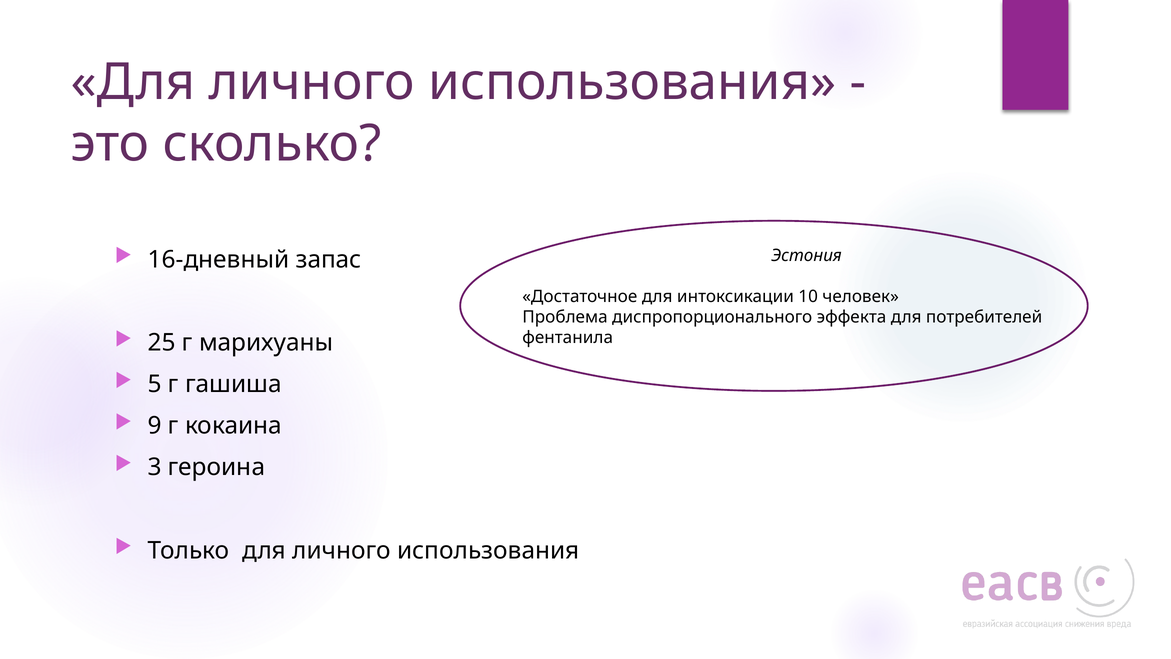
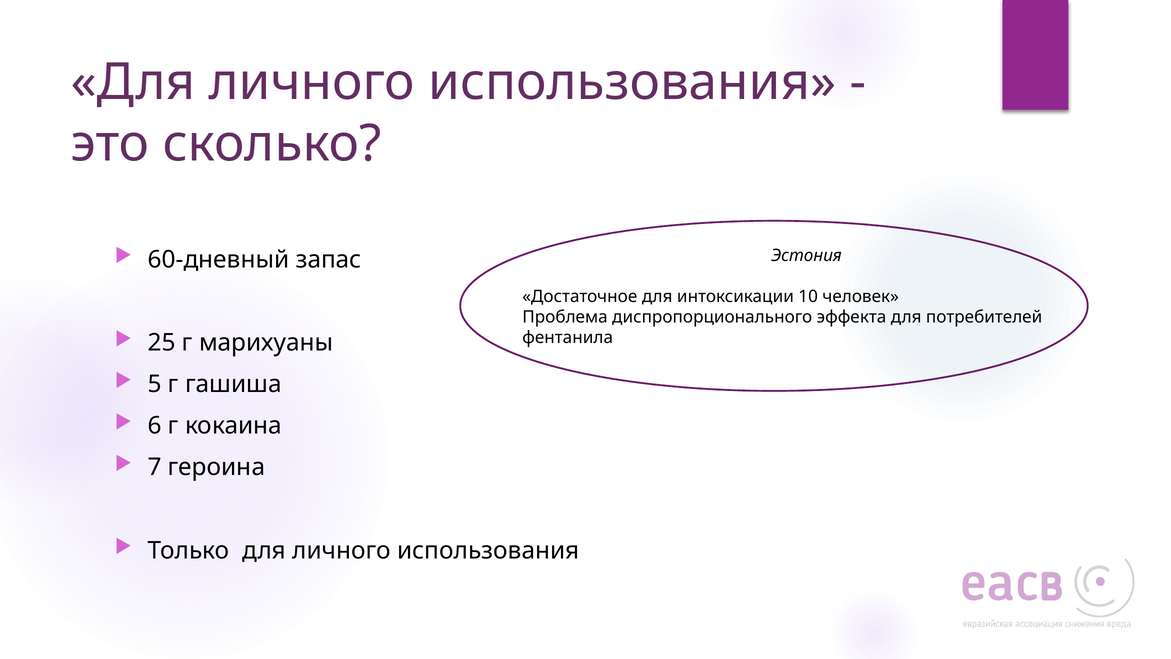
16-дневный: 16-дневный -> 60-дневный
9: 9 -> 6
3: 3 -> 7
